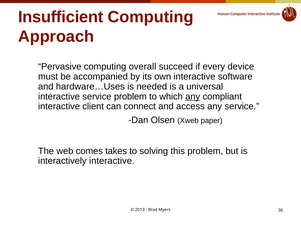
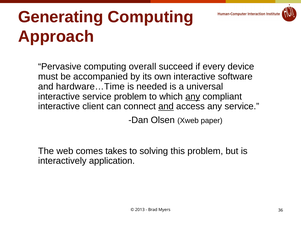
Insufficient: Insufficient -> Generating
hardware…Uses: hardware…Uses -> hardware…Time
and at (166, 106) underline: none -> present
interactively interactive: interactive -> application
